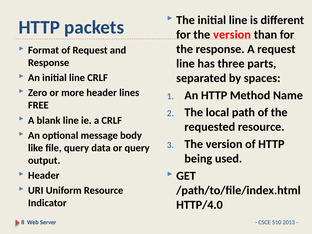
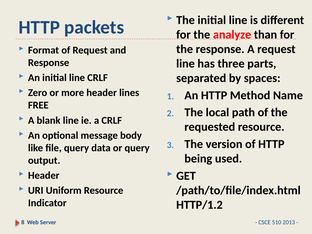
for the version: version -> analyze
HTTP/4.0: HTTP/4.0 -> HTTP/1.2
